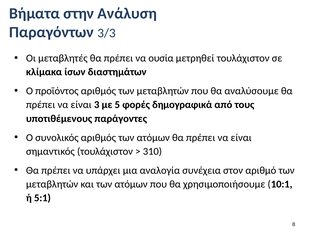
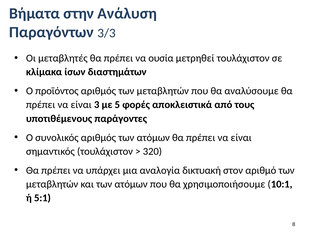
δημογραφικά: δημογραφικά -> αποκλειστικά
310: 310 -> 320
συνέχεια: συνέχεια -> δικτυακή
